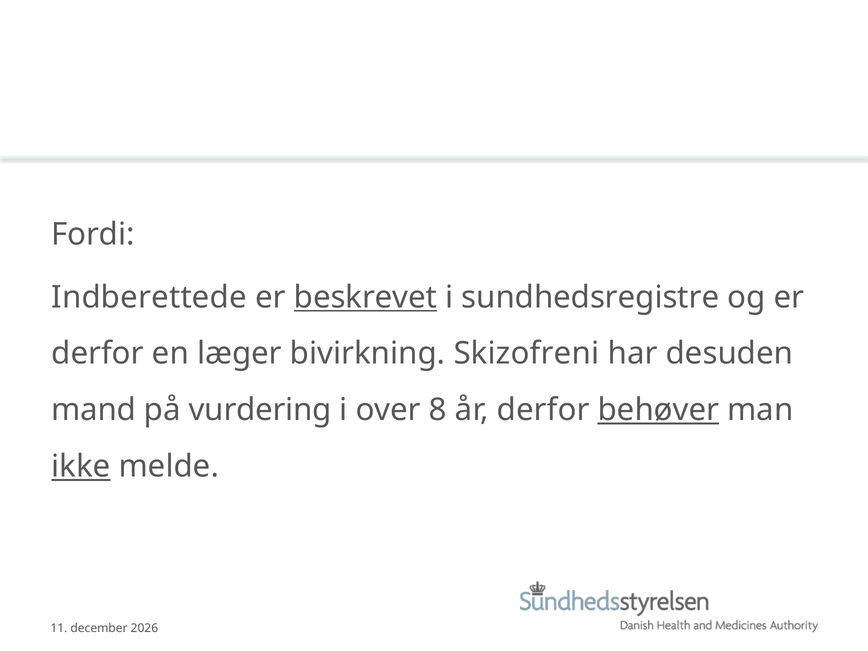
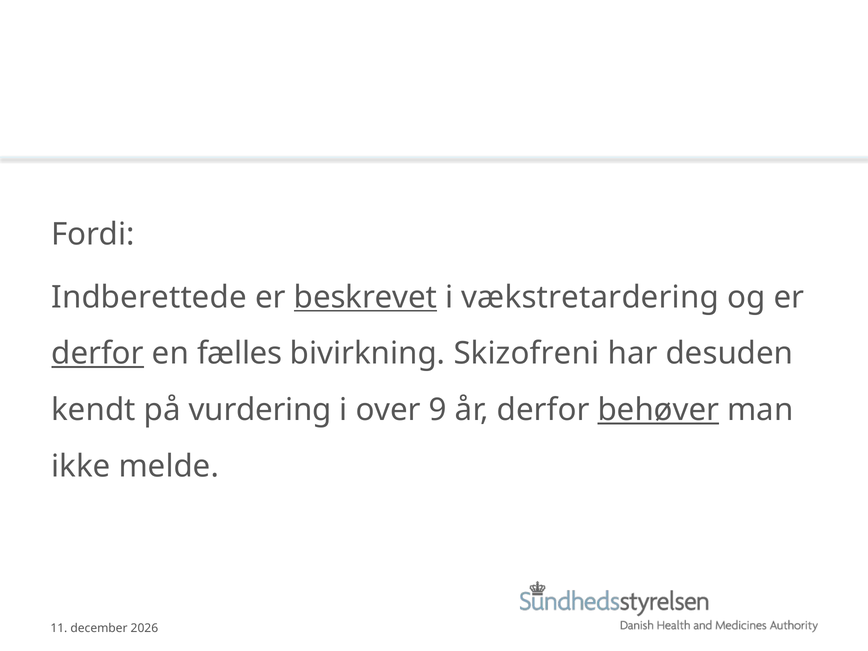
sundhedsregistre: sundhedsregistre -> vækstretardering
derfor at (98, 354) underline: none -> present
læger: læger -> fælles
mand: mand -> kendt
8: 8 -> 9
ikke underline: present -> none
